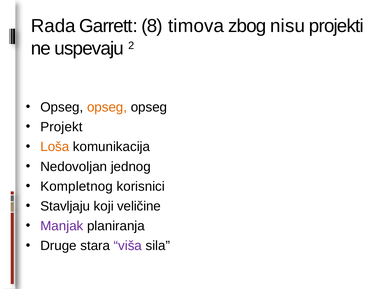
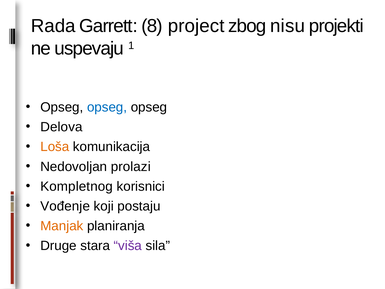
timova: timova -> project
2: 2 -> 1
opseg at (107, 107) colour: orange -> blue
Projekt: Projekt -> Delova
jednog: jednog -> prolazi
Stavljaju: Stavljaju -> Vođenje
veličine: veličine -> postaju
Manjak colour: purple -> orange
